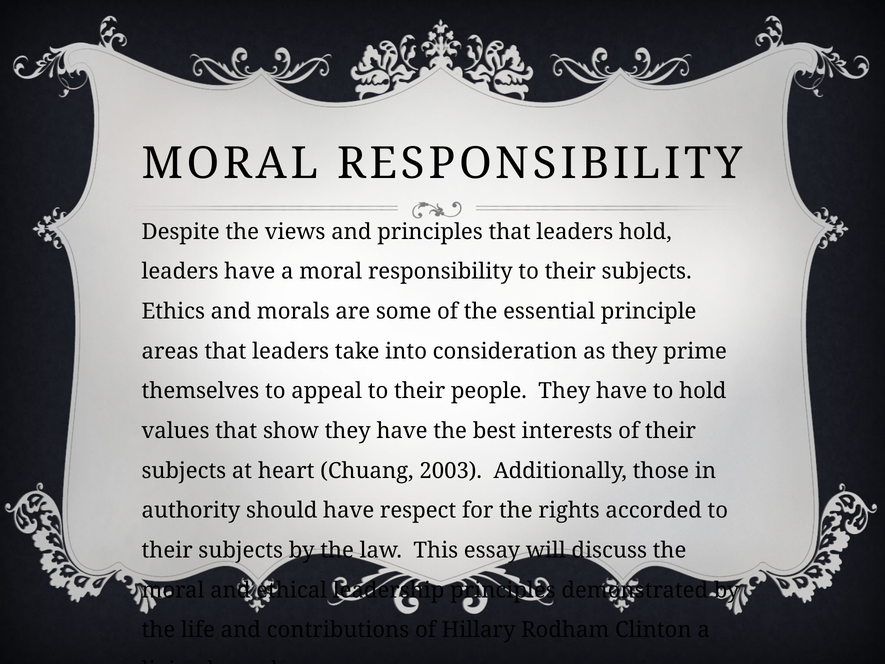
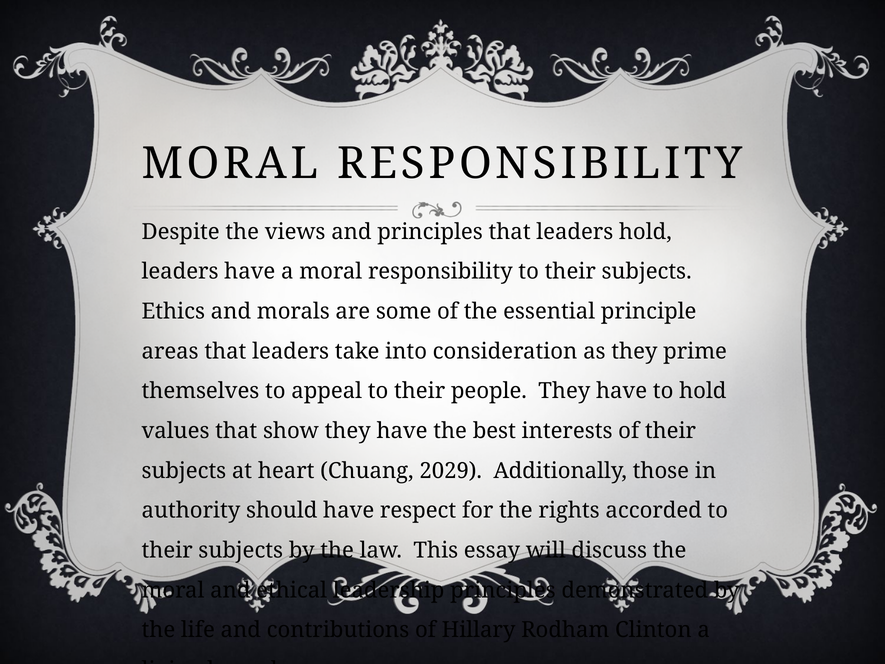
2003: 2003 -> 2029
